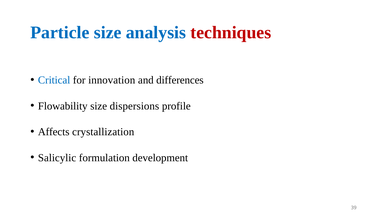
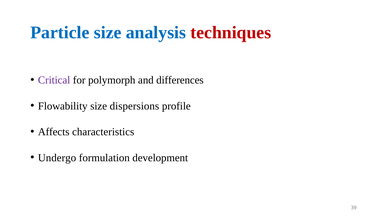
Critical colour: blue -> purple
innovation: innovation -> polymorph
crystallization: crystallization -> characteristics
Salicylic: Salicylic -> Undergo
